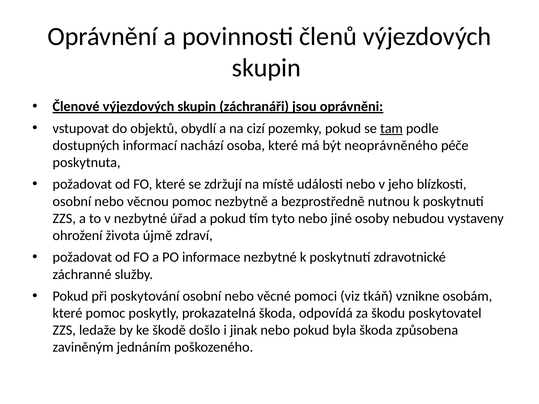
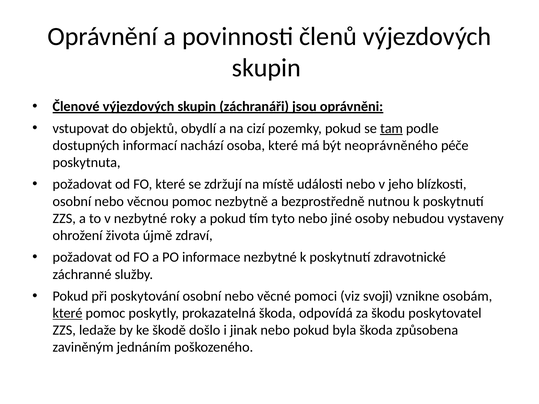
úřad: úřad -> roky
tkáň: tkáň -> svoji
které at (68, 313) underline: none -> present
